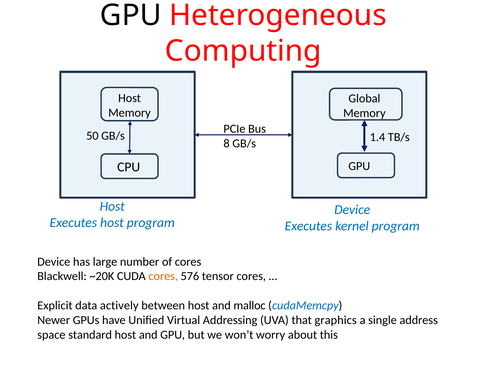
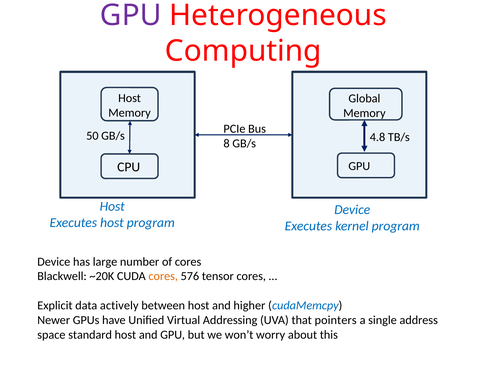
GPU at (131, 15) colour: black -> purple
1.4: 1.4 -> 4.8
malloc: malloc -> higher
graphics: graphics -> pointers
